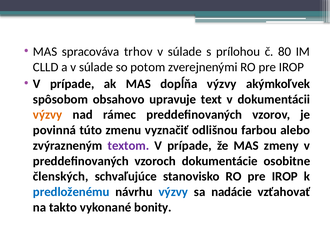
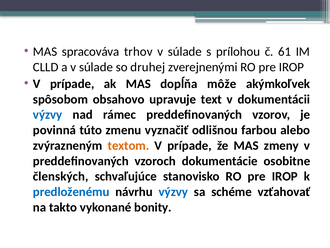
80: 80 -> 61
potom: potom -> druhej
dopĺňa výzvy: výzvy -> môže
výzvy at (48, 115) colour: orange -> blue
textom colour: purple -> orange
nadácie: nadácie -> schéme
